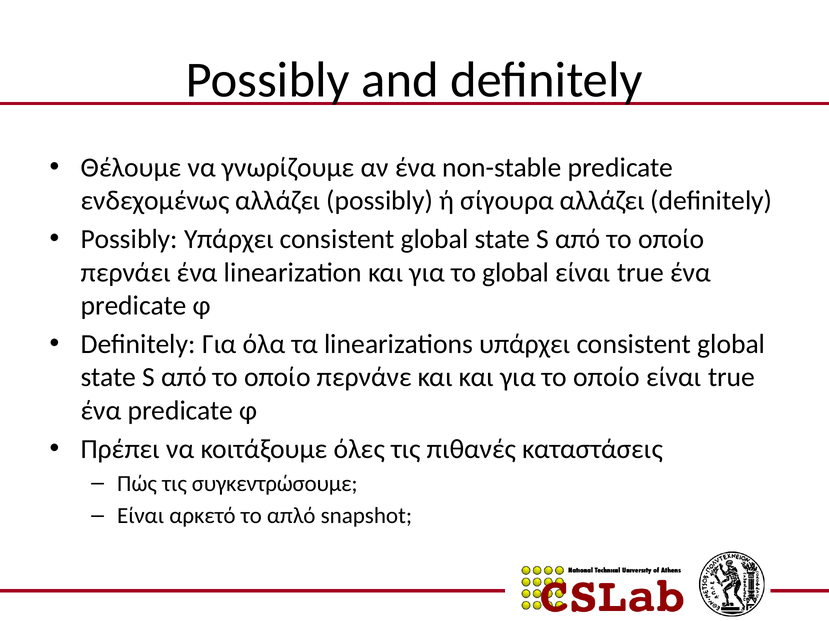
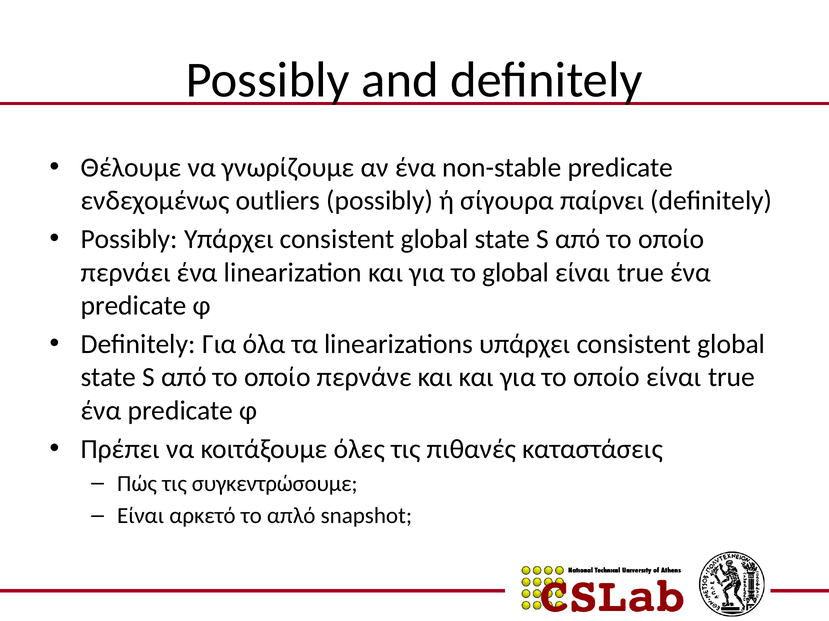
ενδεχομένως αλλάζει: αλλάζει -> outliers
σίγουρα αλλάζει: αλλάζει -> παίρνει
